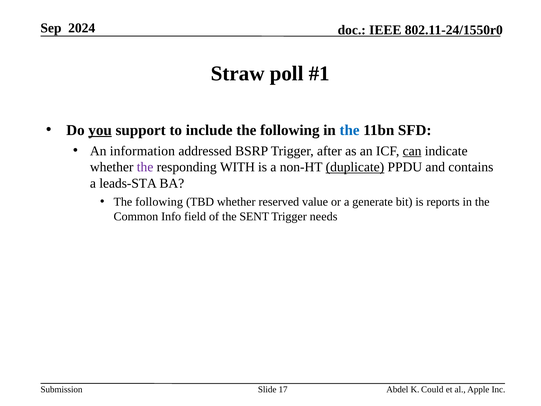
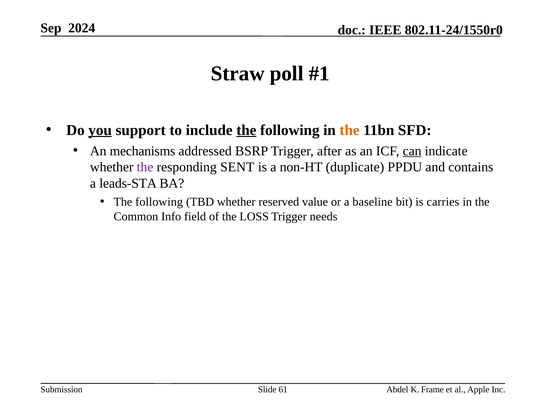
the at (246, 130) underline: none -> present
the at (350, 130) colour: blue -> orange
information: information -> mechanisms
WITH: WITH -> SENT
duplicate underline: present -> none
generate: generate -> baseline
reports: reports -> carries
SENT: SENT -> LOSS
17: 17 -> 61
Could: Could -> Frame
